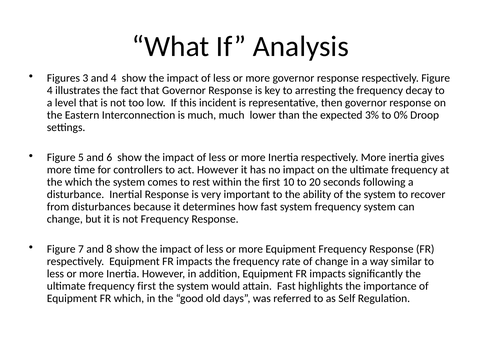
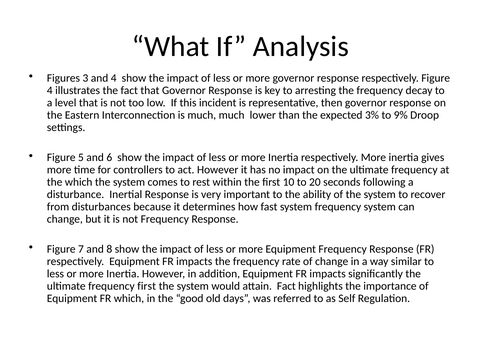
0%: 0% -> 9%
attain Fast: Fast -> Fact
